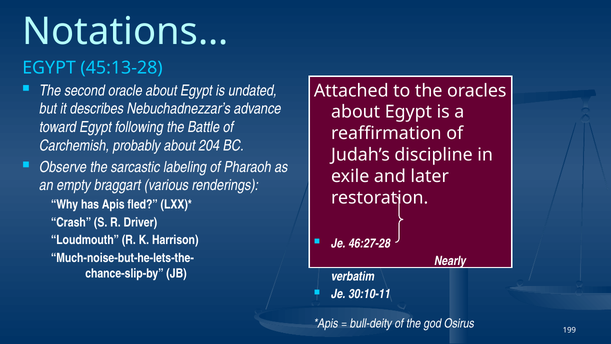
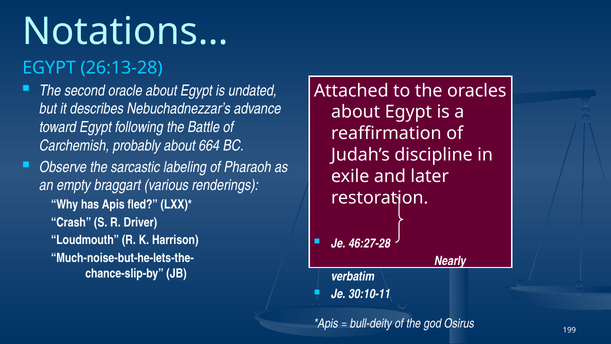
45:13-28: 45:13-28 -> 26:13-28
204: 204 -> 664
